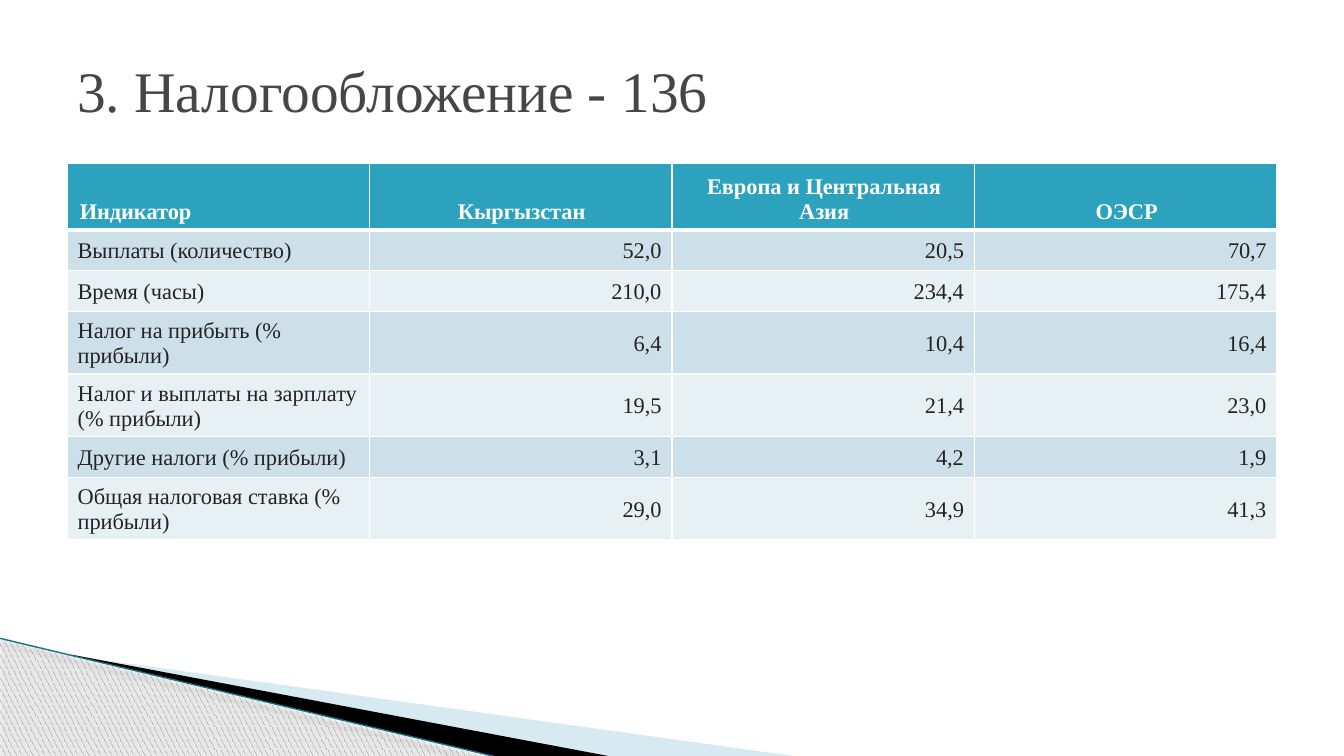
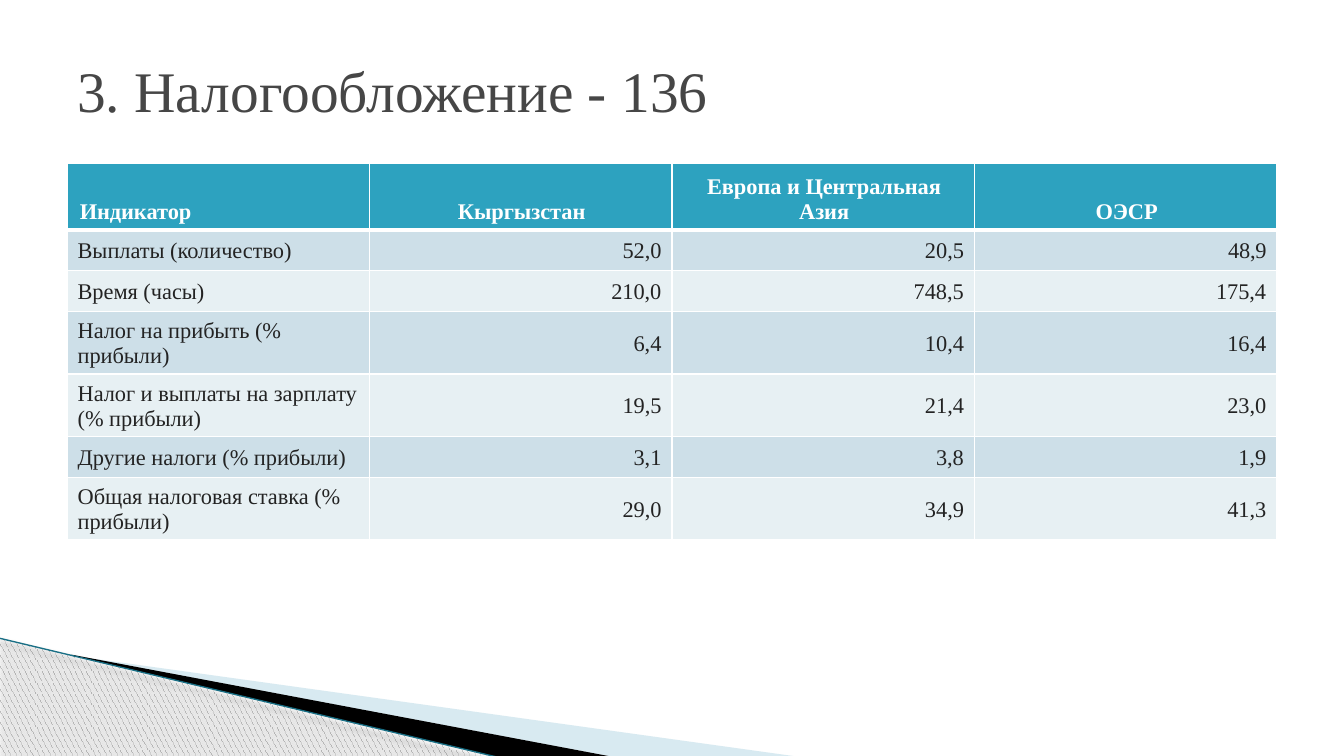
70,7: 70,7 -> 48,9
234,4: 234,4 -> 748,5
4,2: 4,2 -> 3,8
